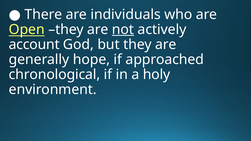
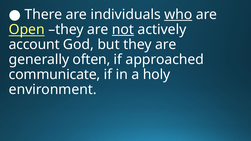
who underline: none -> present
hope: hope -> often
chronological: chronological -> communicate
